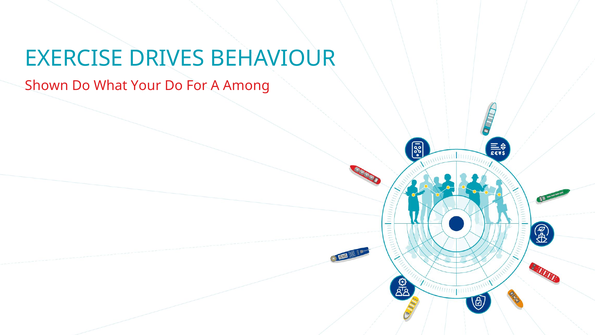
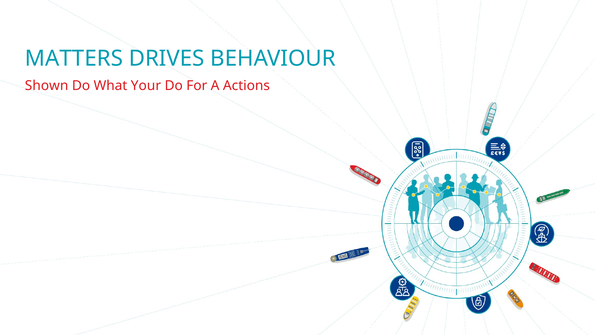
EXERCISE: EXERCISE -> MATTERS
Among: Among -> Actions
